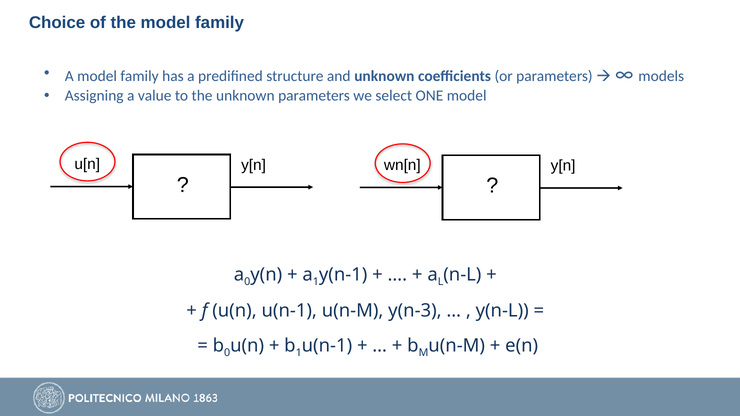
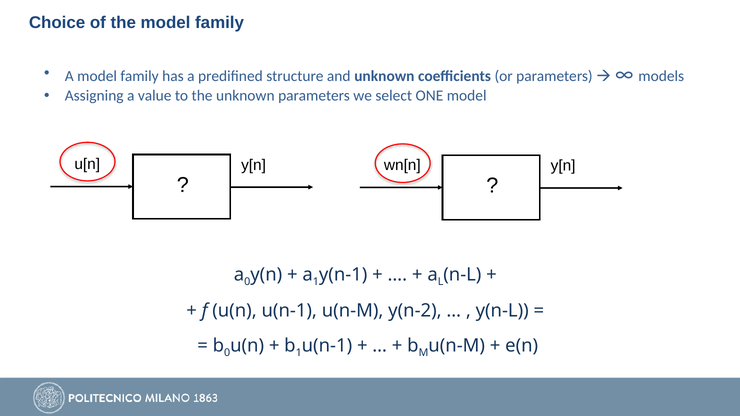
y(n-3: y(n-3 -> y(n-2
